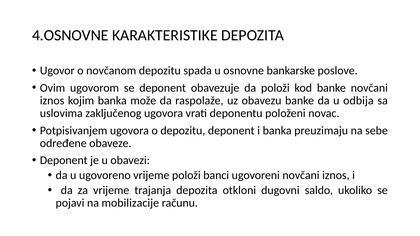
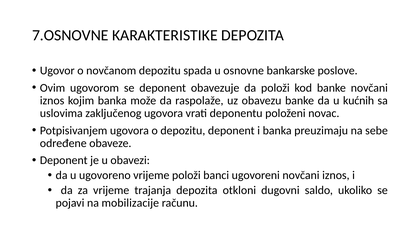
4.OSNOVNE: 4.OSNOVNE -> 7.OSNOVNE
odbija: odbija -> kućnih
